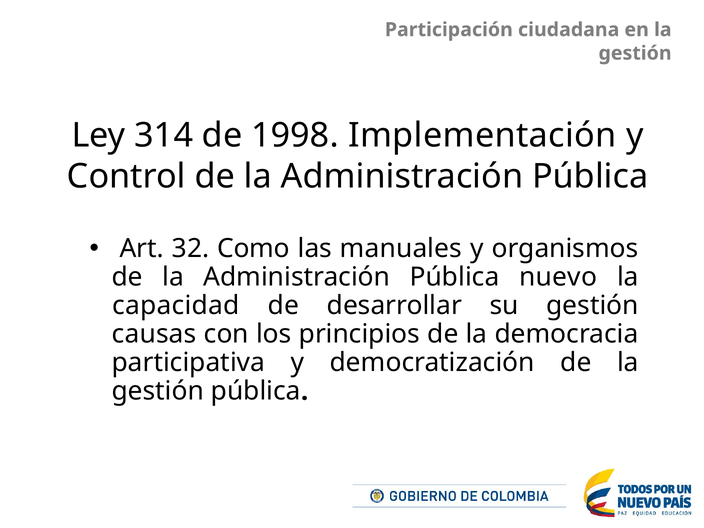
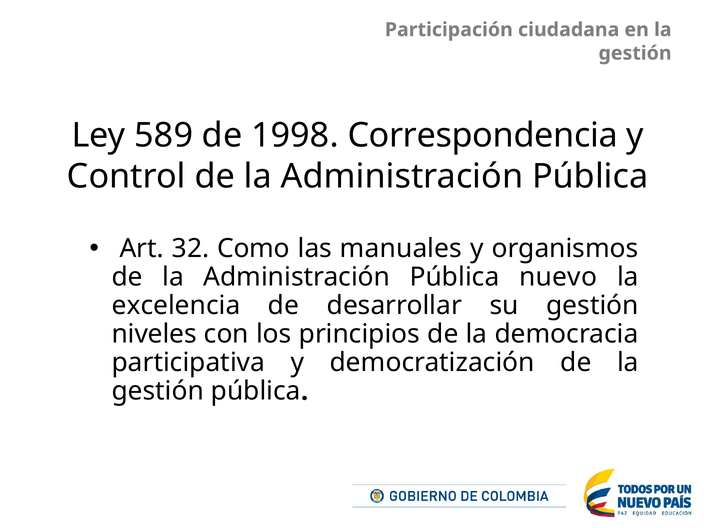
314: 314 -> 589
Implementación: Implementación -> Correspondencia
capacidad: capacidad -> excelencia
causas: causas -> niveles
